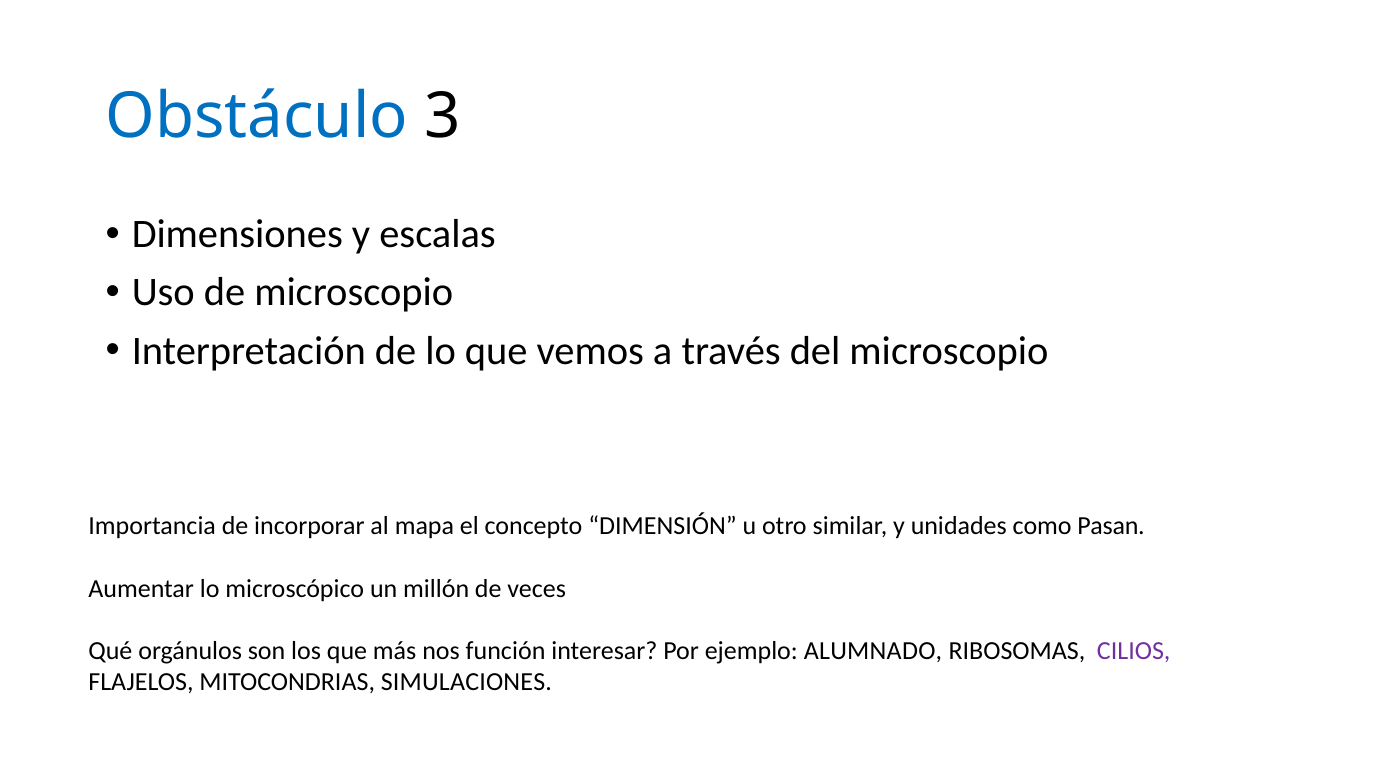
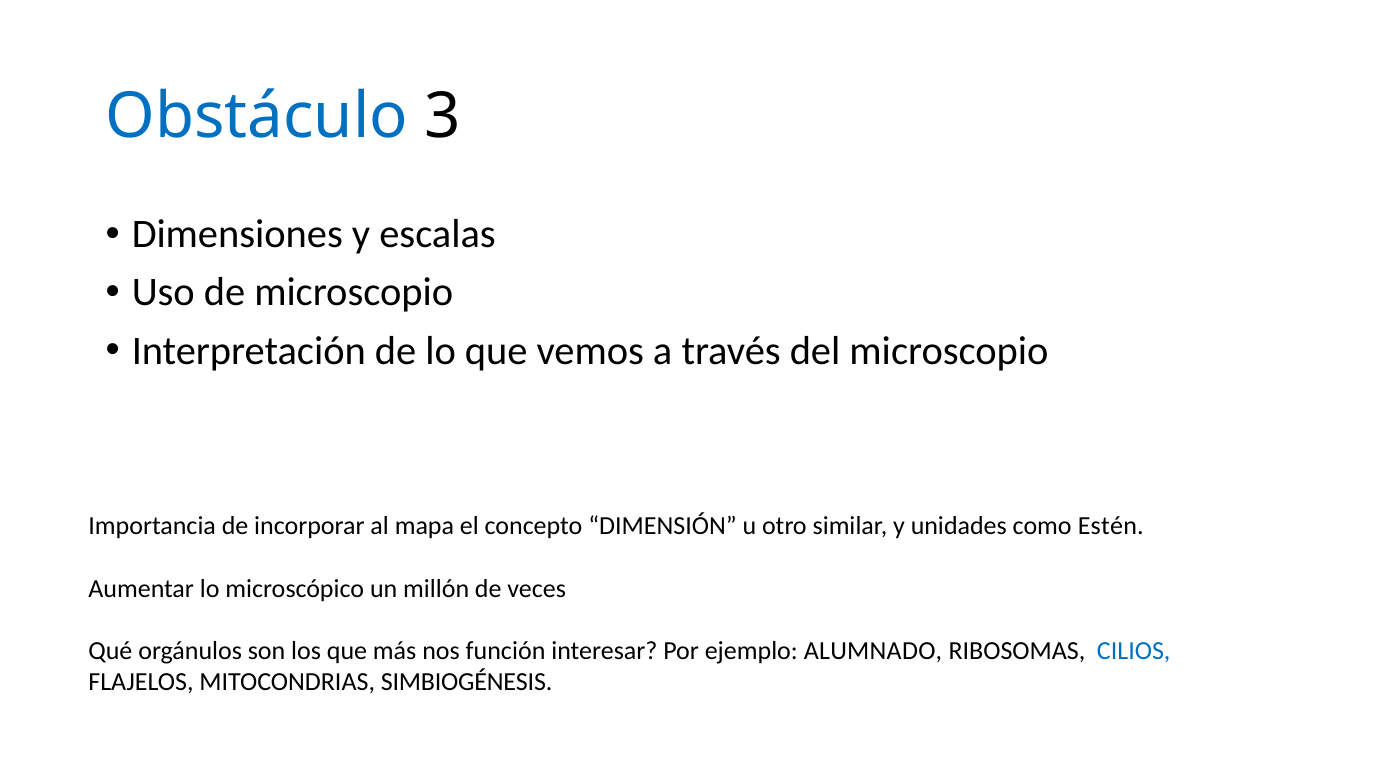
Pasan: Pasan -> Estén
CILIOS colour: purple -> blue
SIMULACIONES: SIMULACIONES -> SIMBIOGÉNESIS
